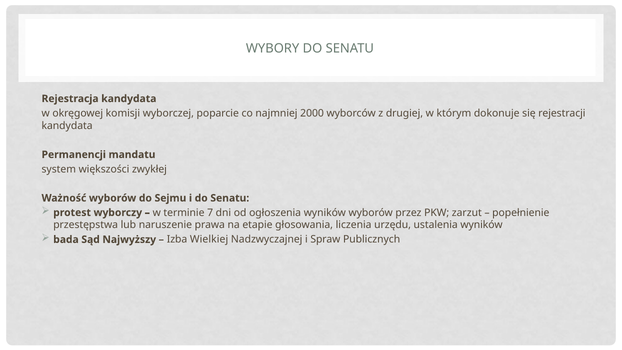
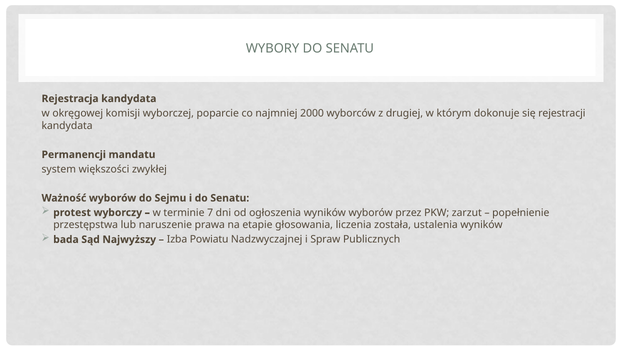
urzędu: urzędu -> została
Wielkiej: Wielkiej -> Powiatu
